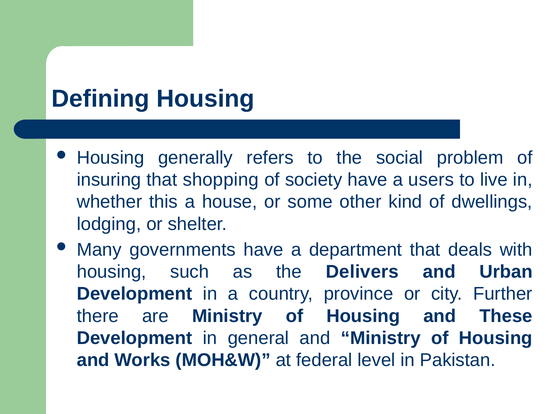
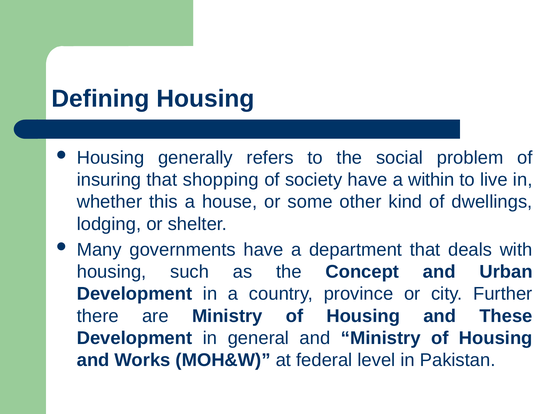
users: users -> within
Delivers: Delivers -> Concept
